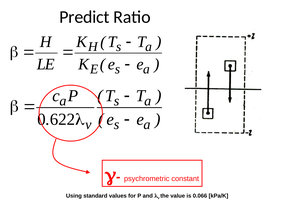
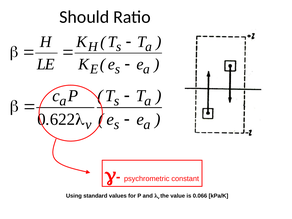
Predict: Predict -> Should
